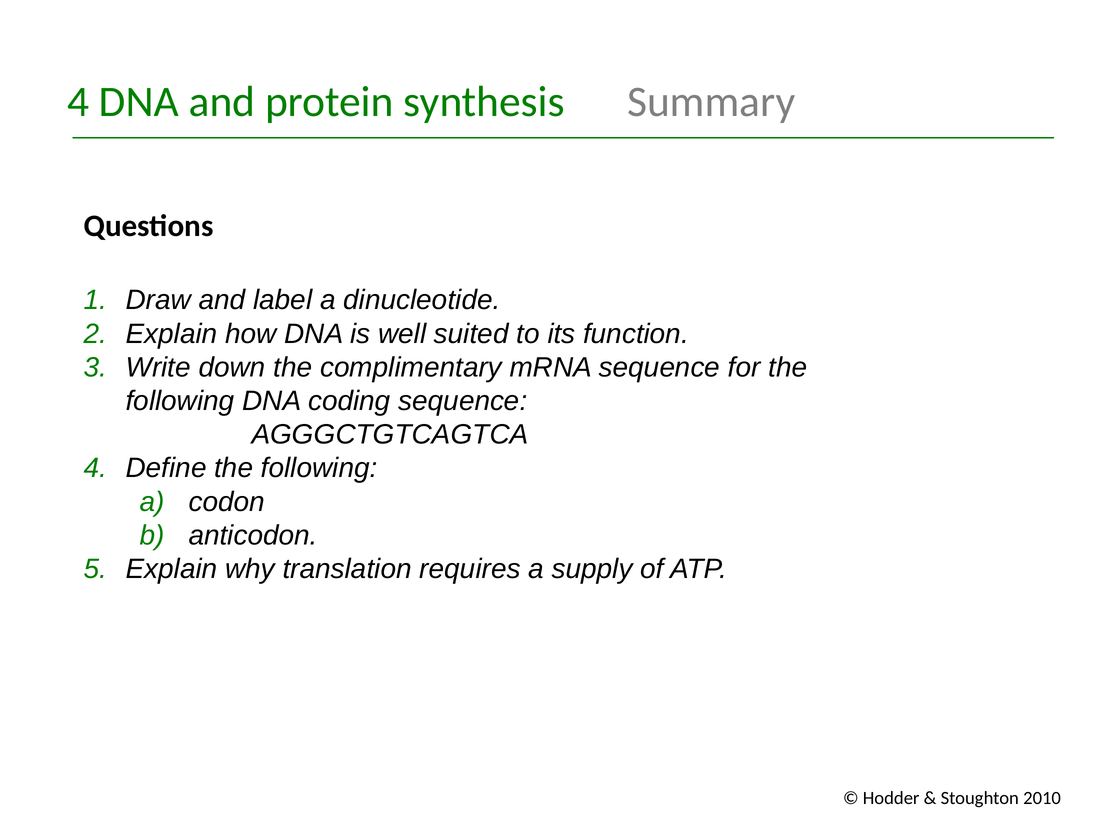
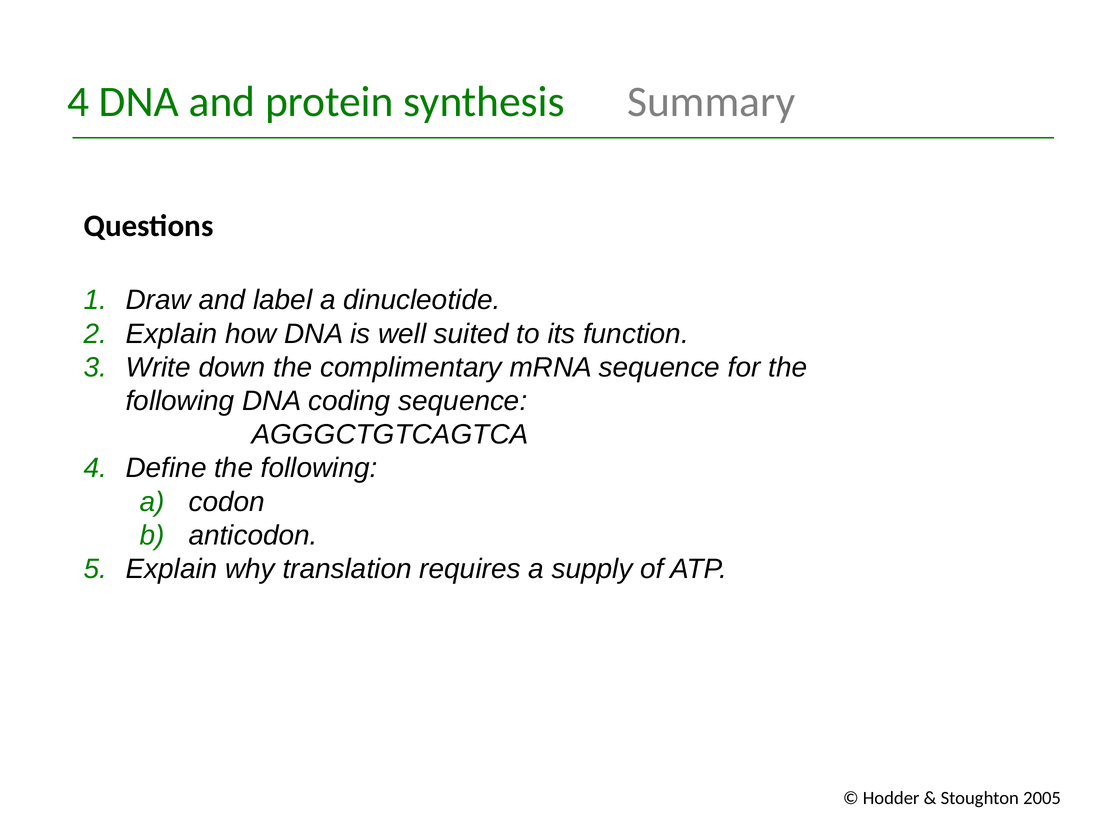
2010: 2010 -> 2005
